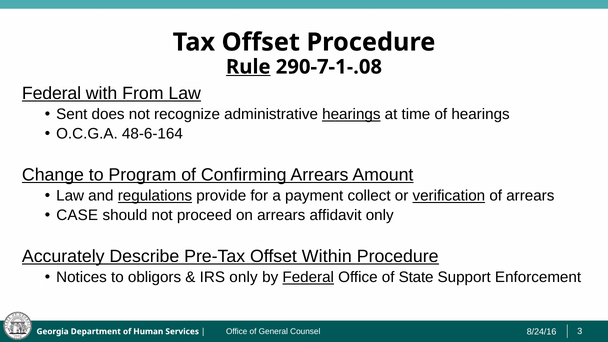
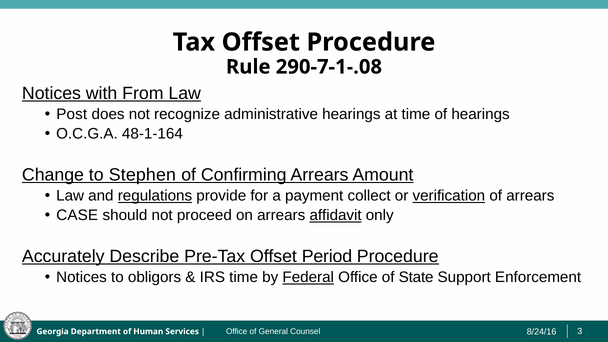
Rule underline: present -> none
Federal at (52, 93): Federal -> Notices
Sent: Sent -> Post
hearings at (351, 114) underline: present -> none
48-6-164: 48-6-164 -> 48-1-164
Program: Program -> Stephen
affidavit underline: none -> present
Within: Within -> Period
IRS only: only -> time
